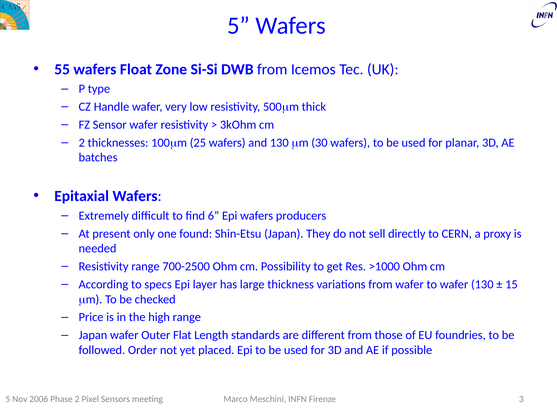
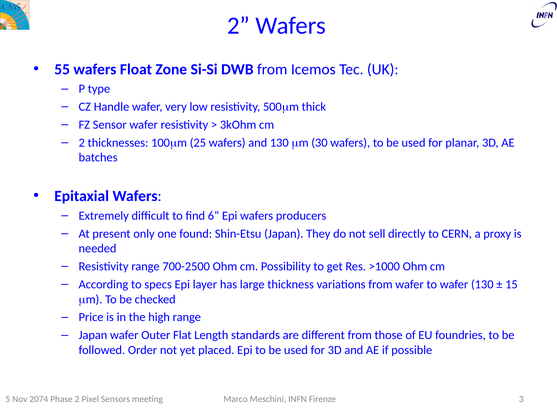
5 at (239, 26): 5 -> 2
2006: 2006 -> 2074
